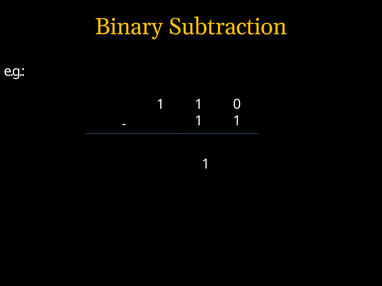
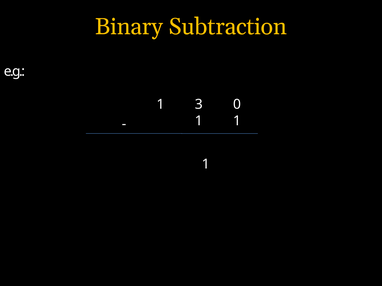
1 at (199, 105): 1 -> 3
